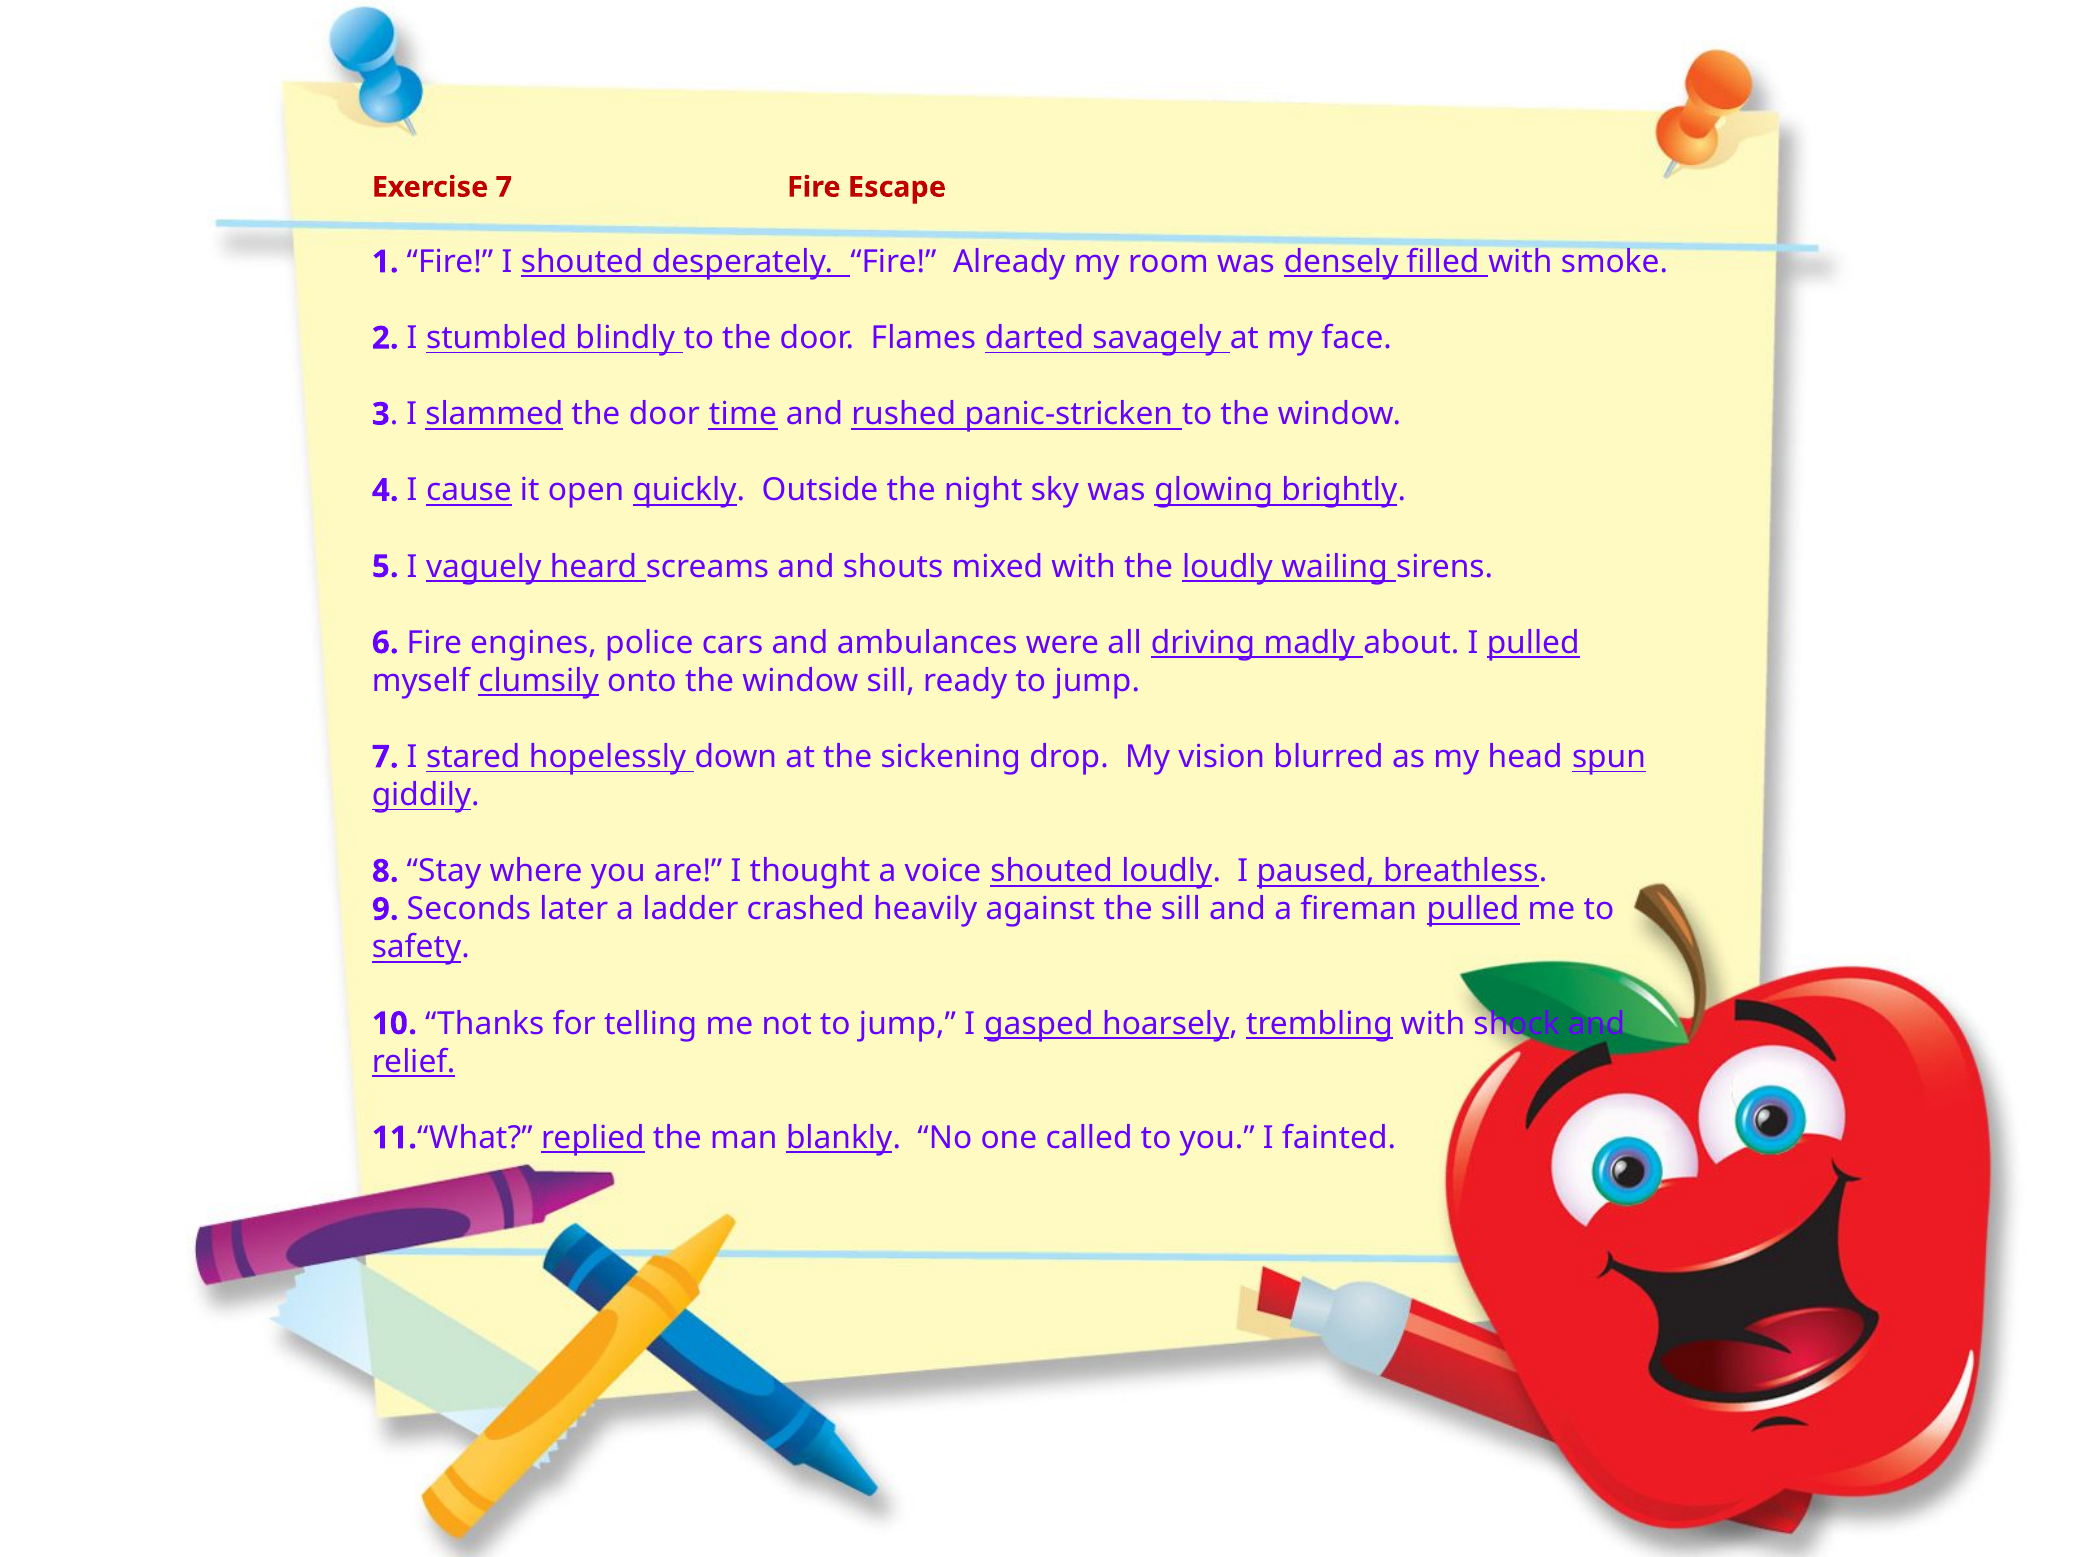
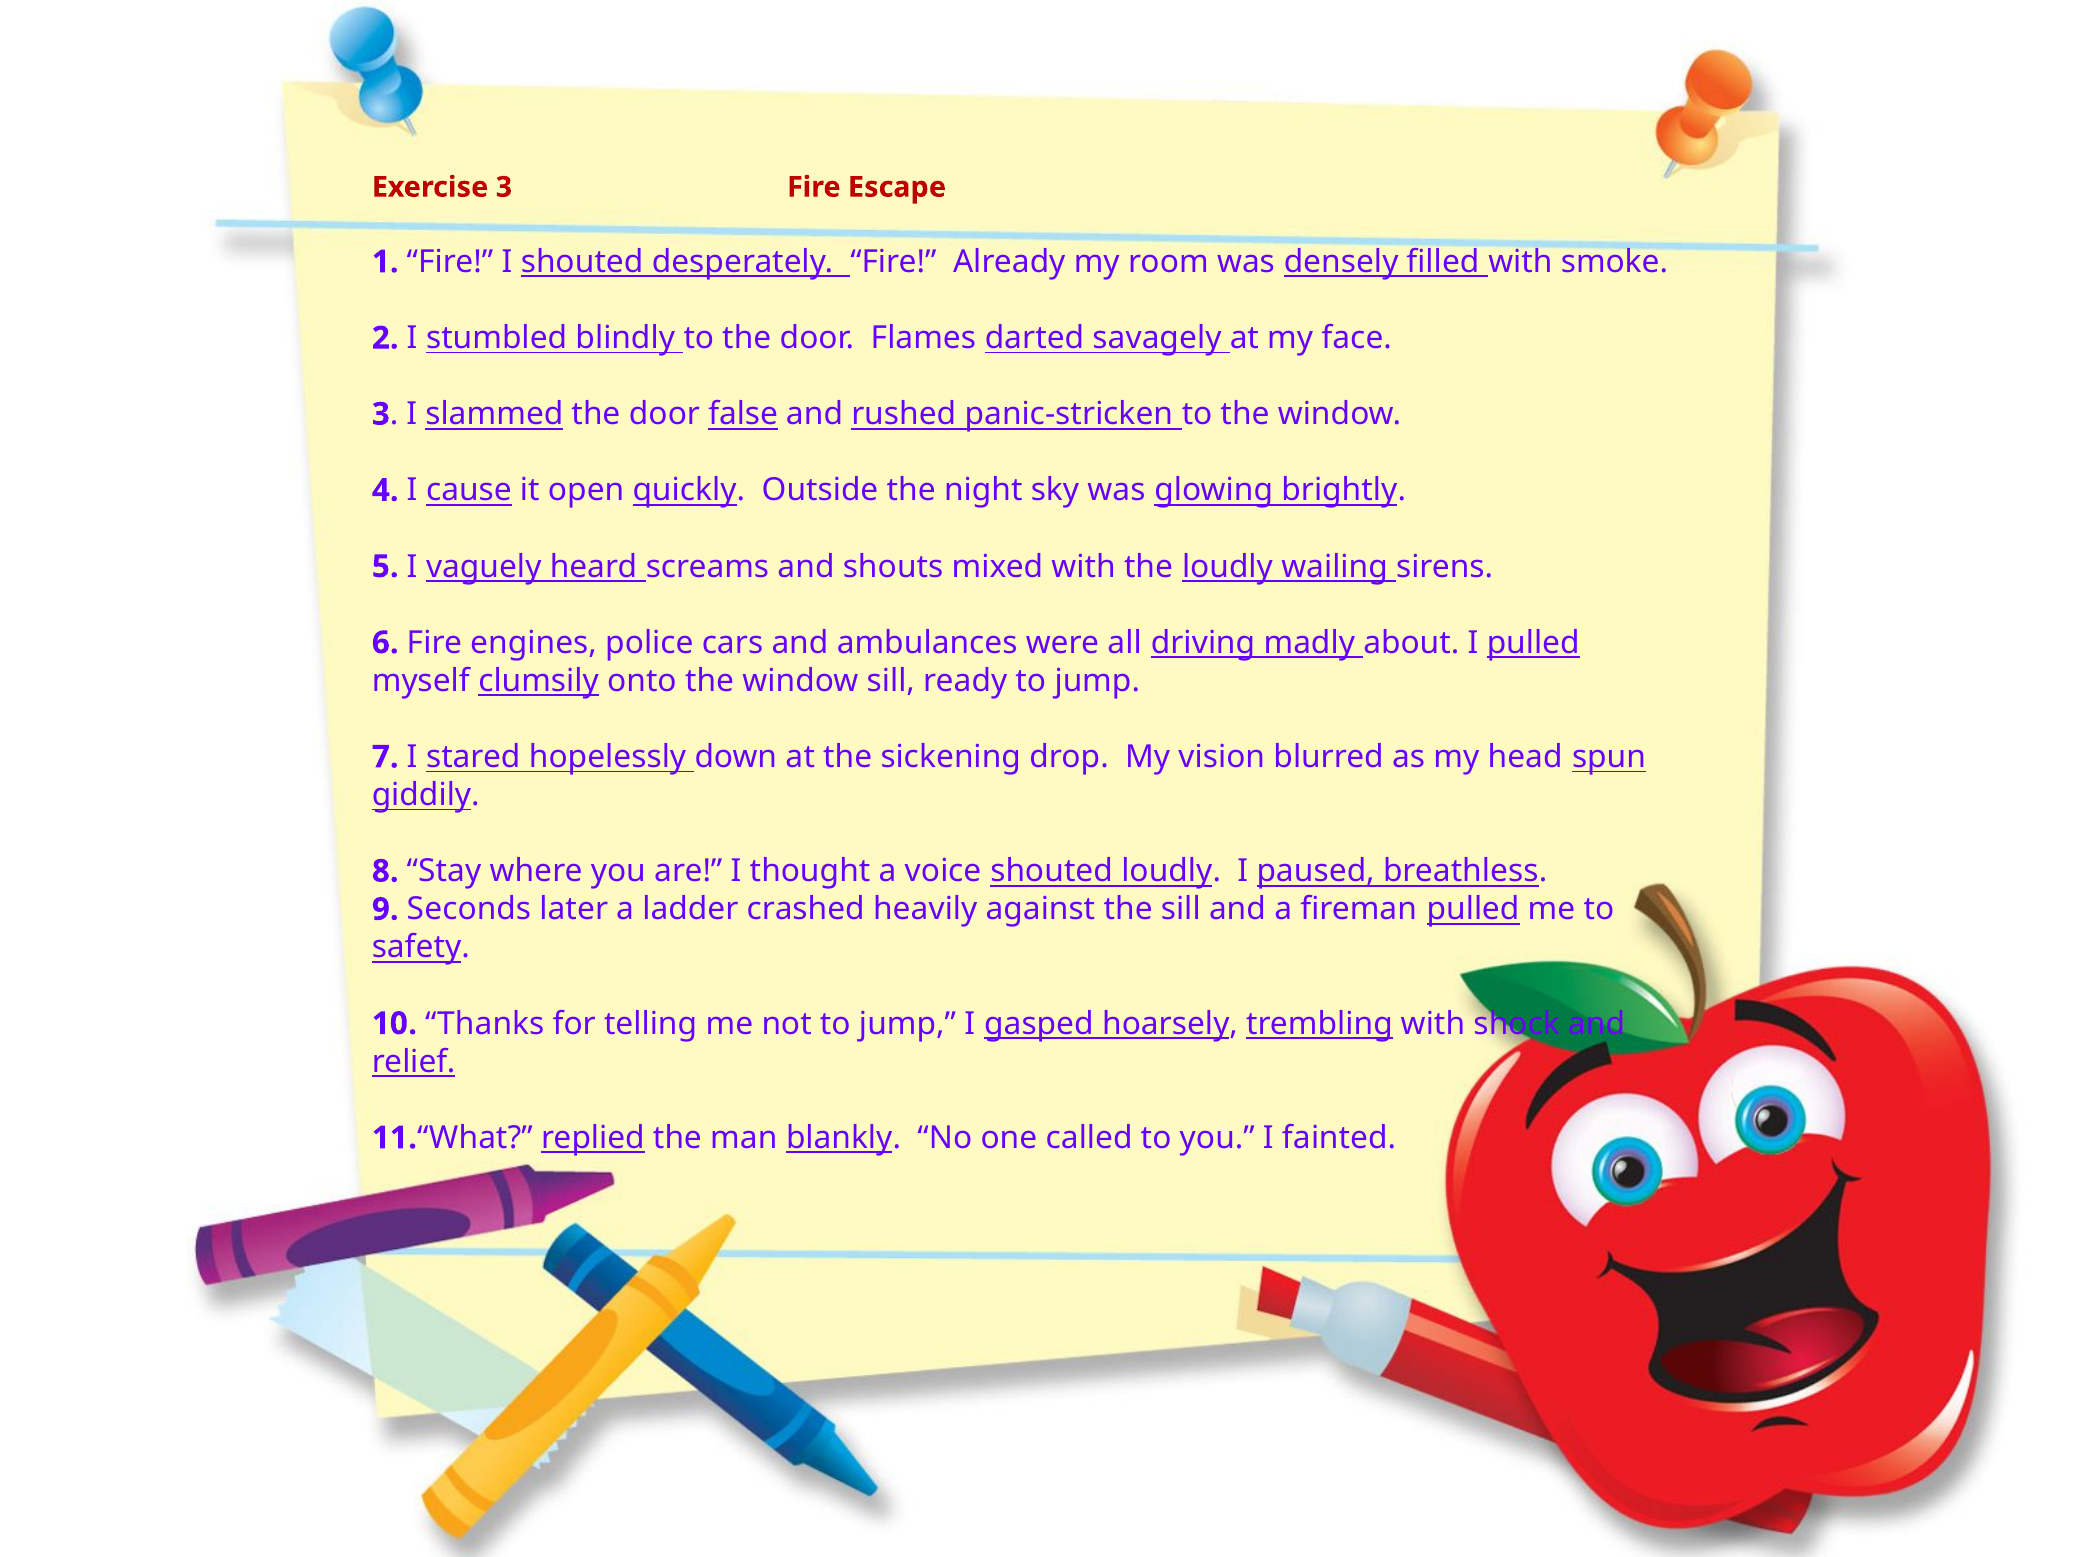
Exercise 7: 7 -> 3
time: time -> false
